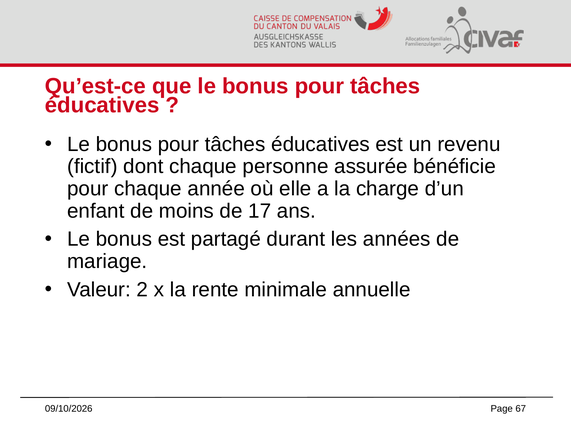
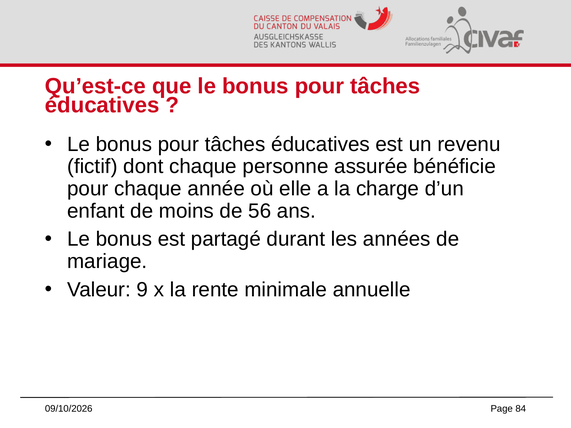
17: 17 -> 56
2: 2 -> 9
67: 67 -> 84
